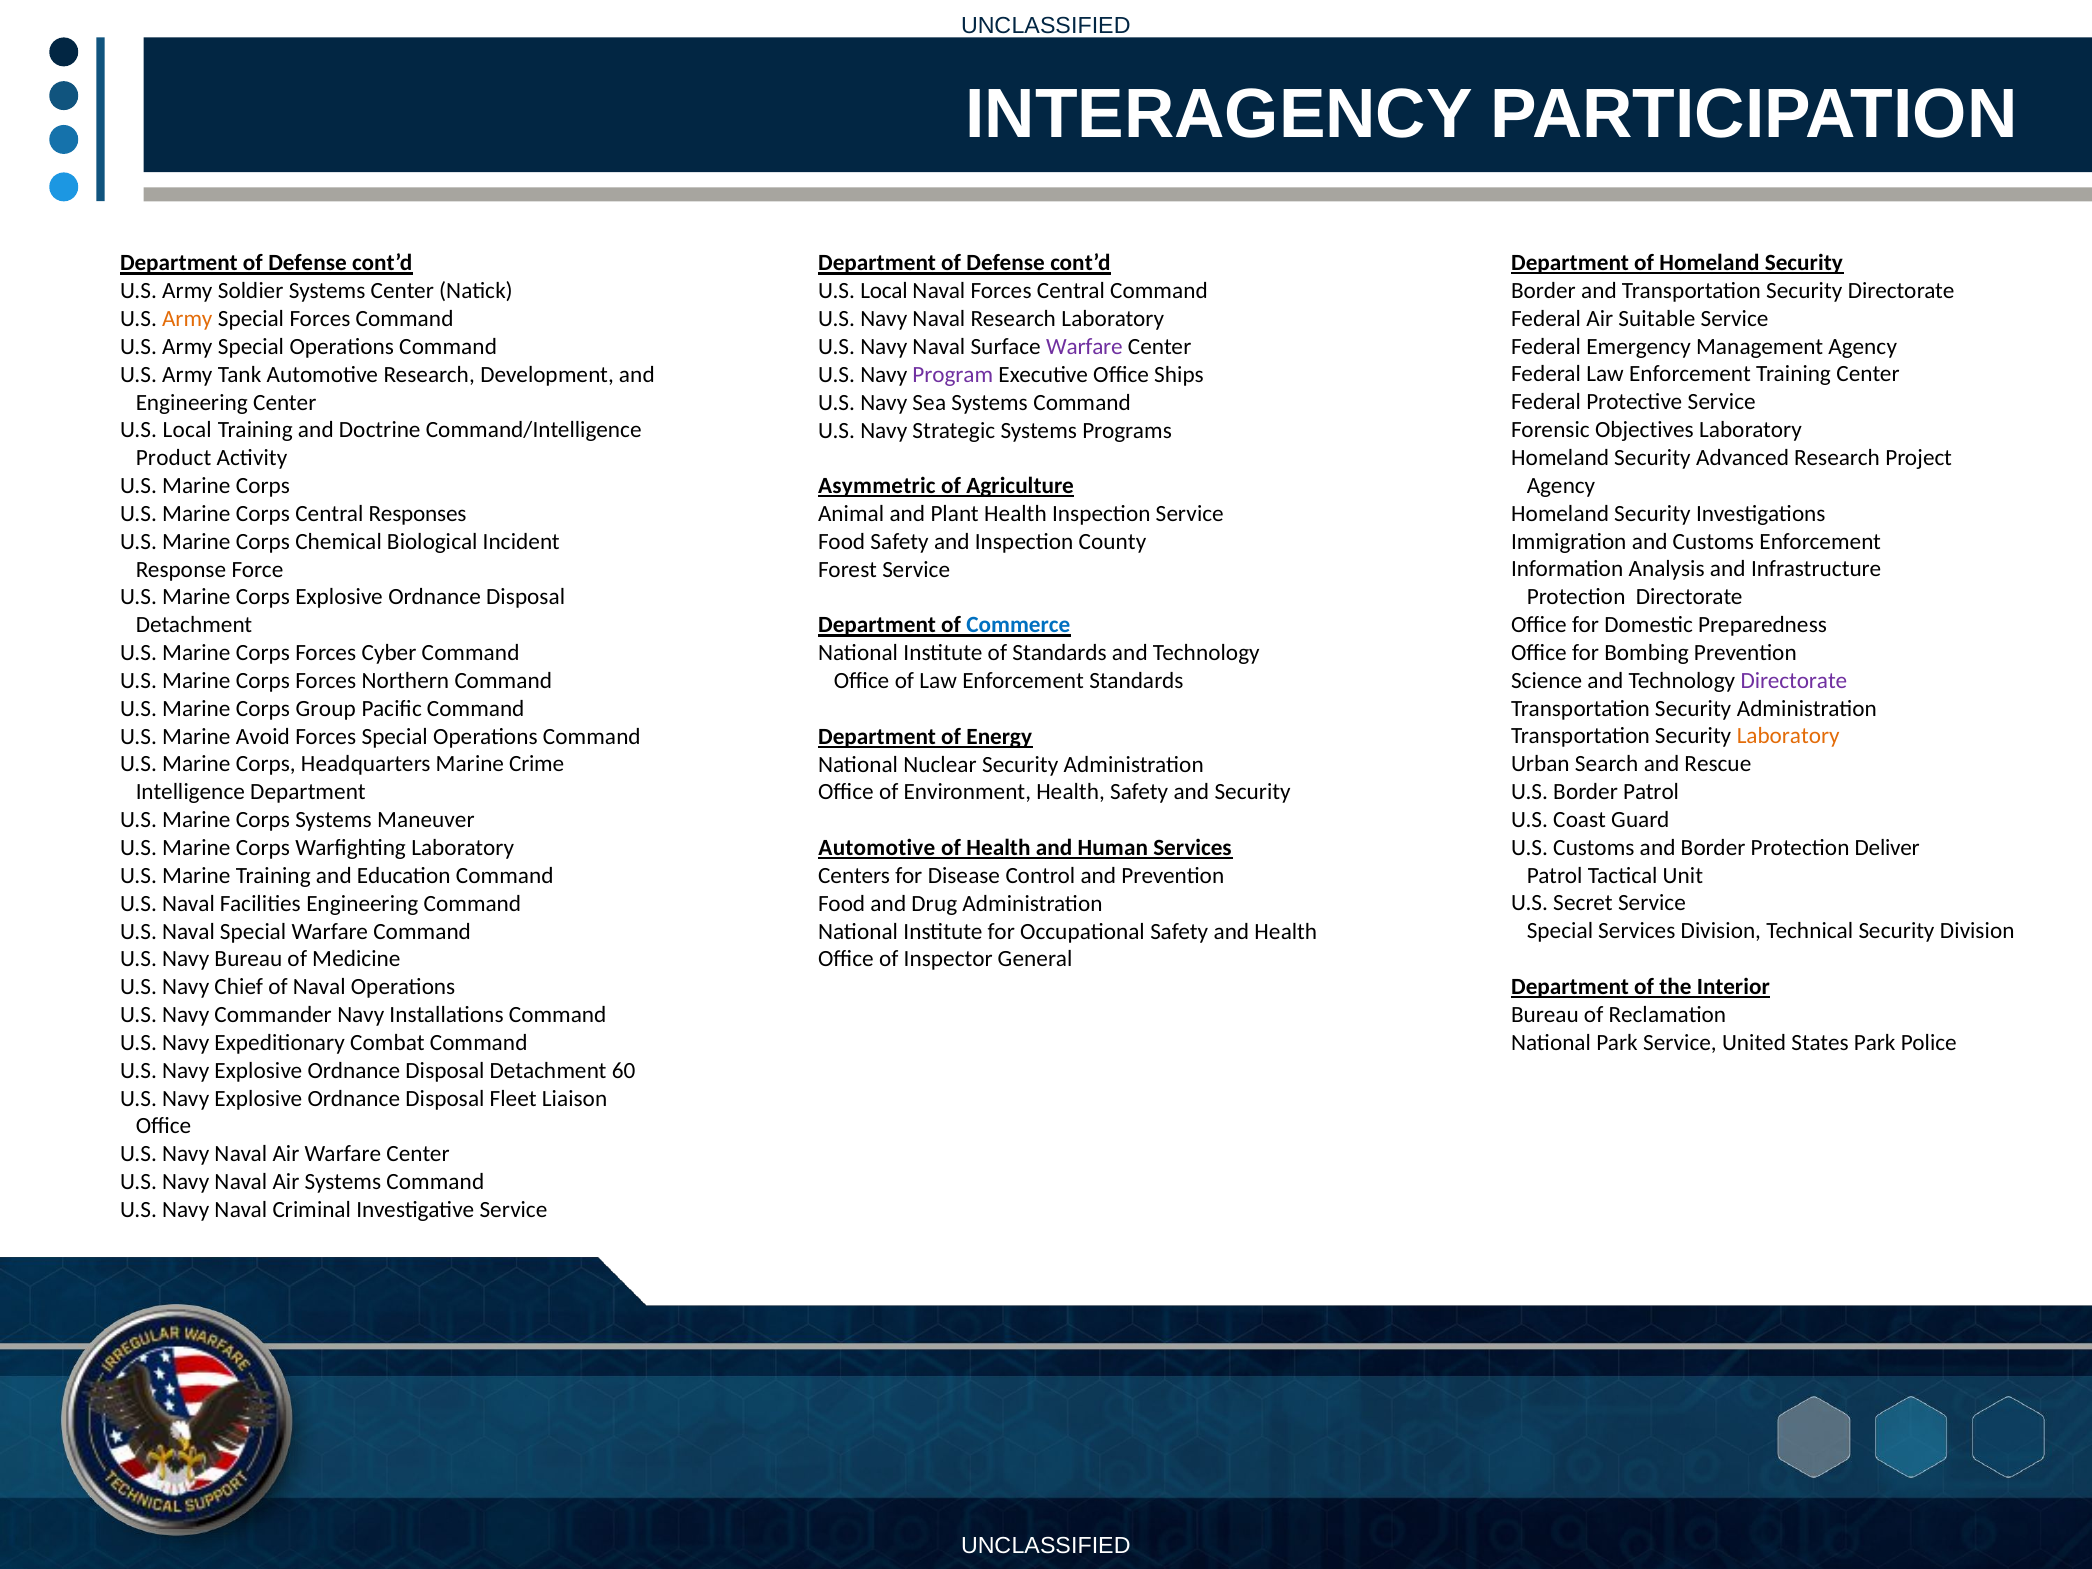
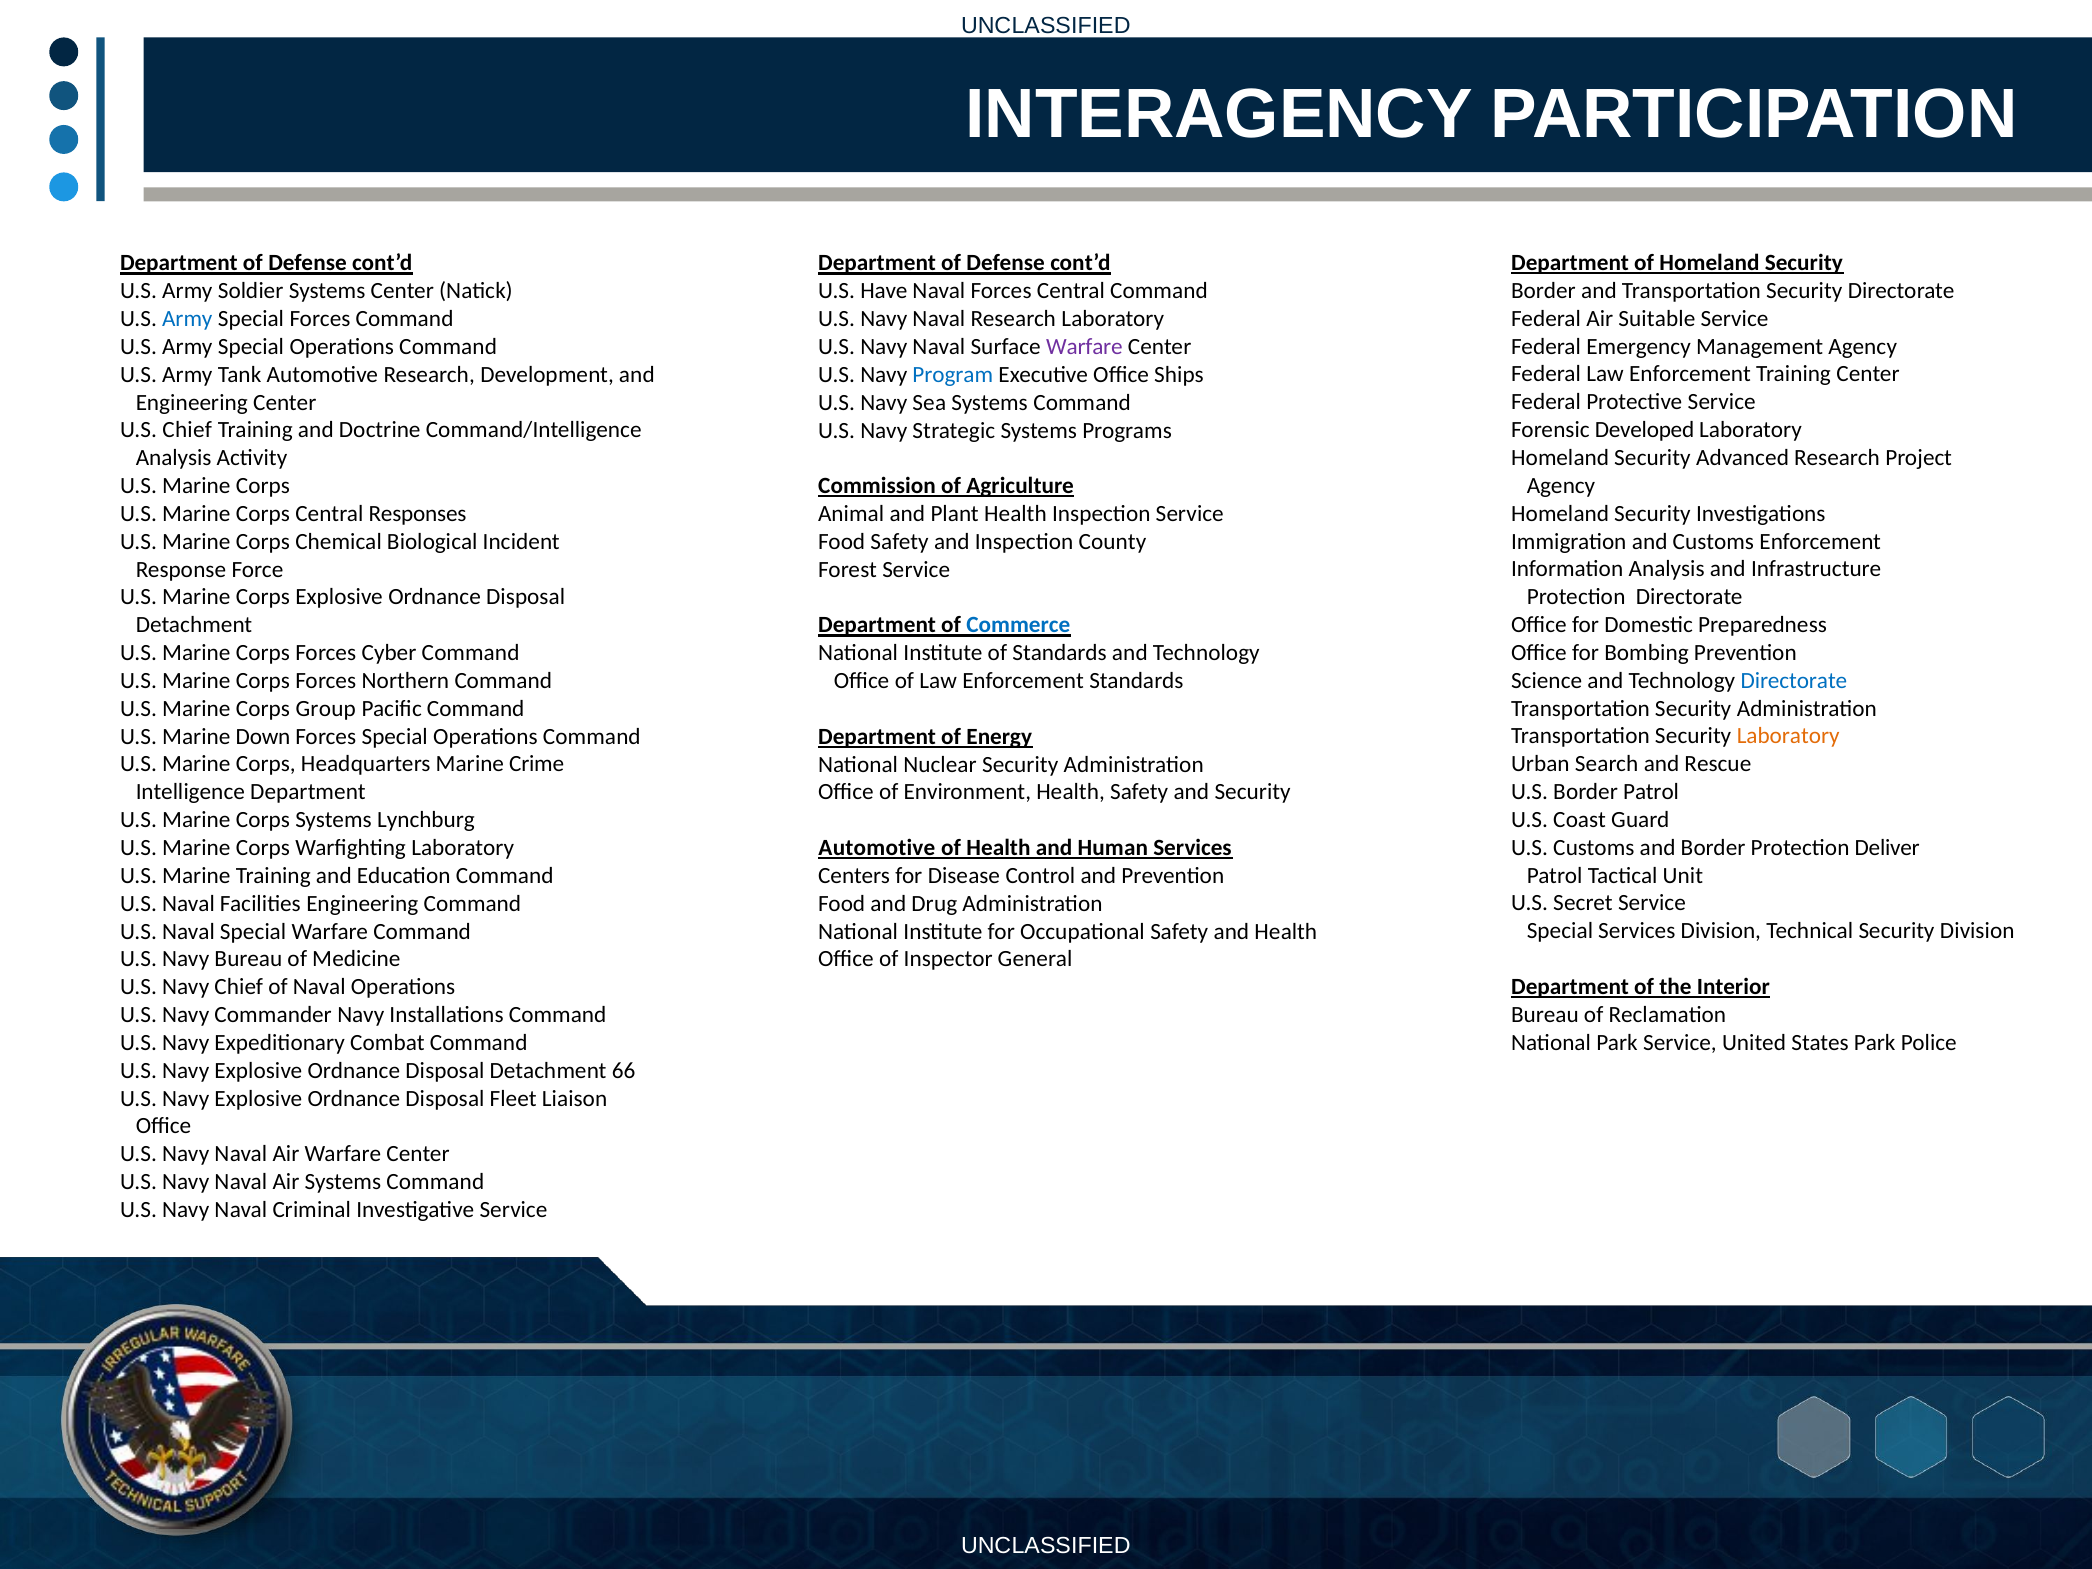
Local at (884, 291): Local -> Have
Army at (187, 319) colour: orange -> blue
Program colour: purple -> blue
Objectives: Objectives -> Developed
Local at (187, 430): Local -> Chief
Product at (174, 458): Product -> Analysis
Asymmetric: Asymmetric -> Commission
Directorate at (1794, 681) colour: purple -> blue
Avoid: Avoid -> Down
Maneuver: Maneuver -> Lynchburg
60: 60 -> 66
